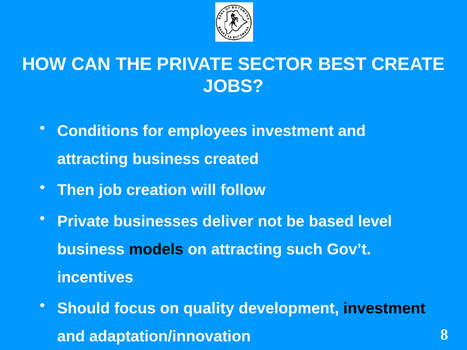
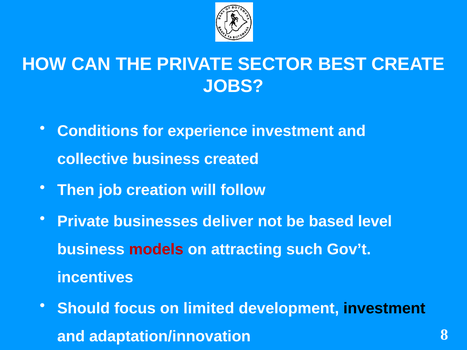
employees: employees -> experience
attracting at (93, 159): attracting -> collective
models colour: black -> red
quality: quality -> limited
